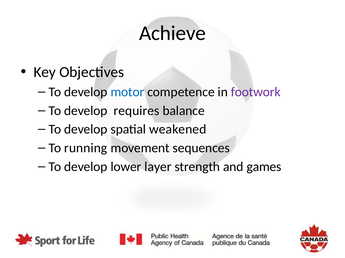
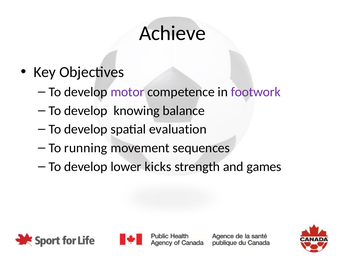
motor colour: blue -> purple
requires: requires -> knowing
weakened: weakened -> evaluation
layer: layer -> kicks
